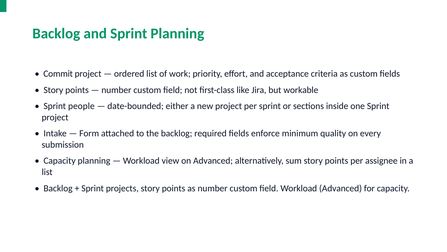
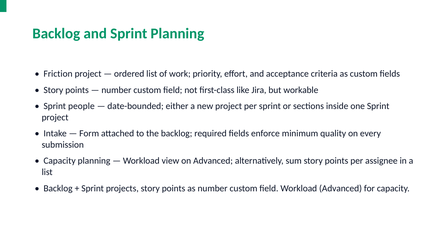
Commit: Commit -> Friction
